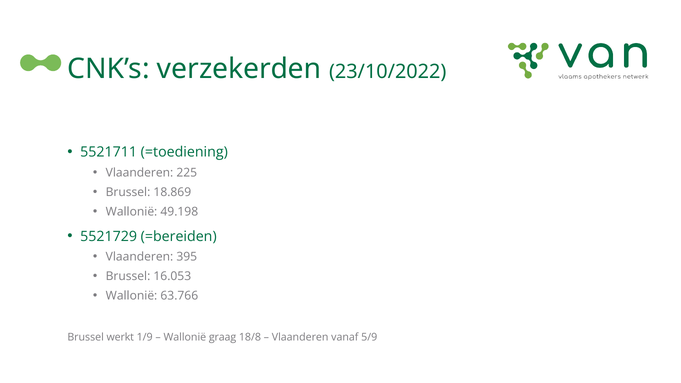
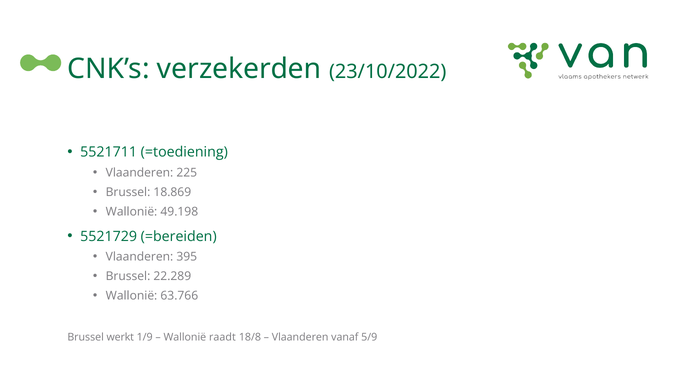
16.053: 16.053 -> 22.289
graag: graag -> raadt
